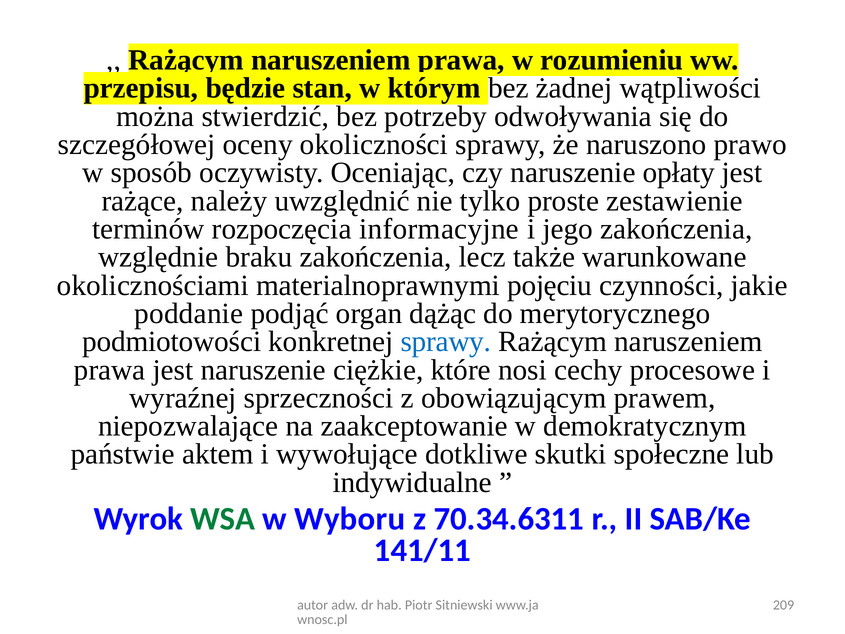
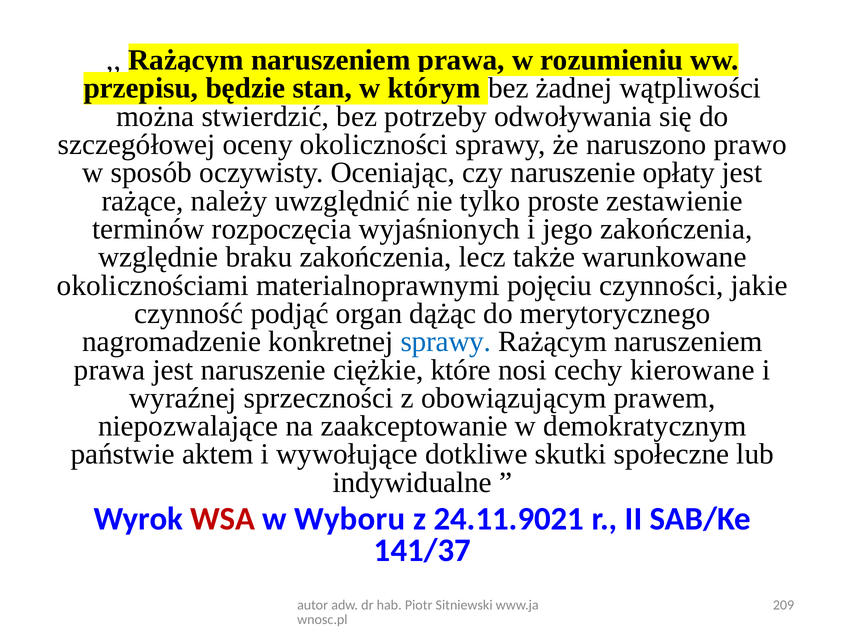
informacyjne: informacyjne -> wyjaśnionych
poddanie: poddanie -> czynność
podmiotowości: podmiotowości -> nagromadzenie
procesowe: procesowe -> kierowane
WSA colour: green -> red
70.34.6311: 70.34.6311 -> 24.11.9021
141/11: 141/11 -> 141/37
